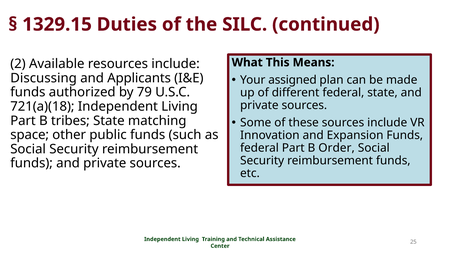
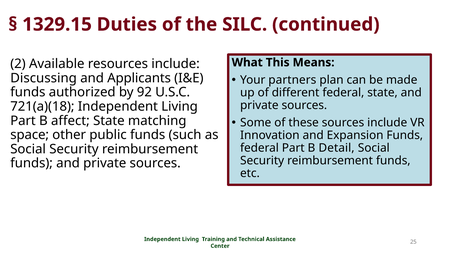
assigned: assigned -> partners
79: 79 -> 92
tribes: tribes -> affect
Order: Order -> Detail
